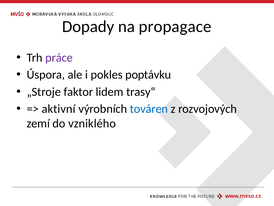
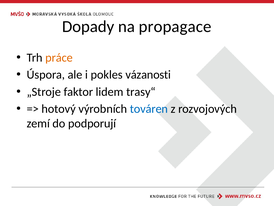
práce colour: purple -> orange
poptávku: poptávku -> vázanosti
aktivní: aktivní -> hotový
vzniklého: vzniklého -> podporují
